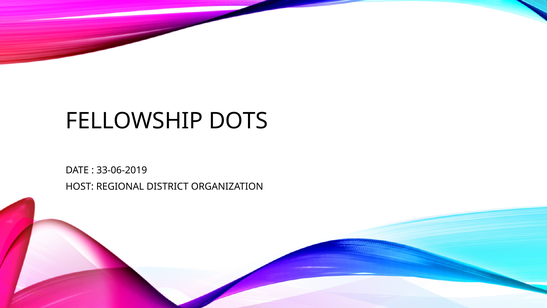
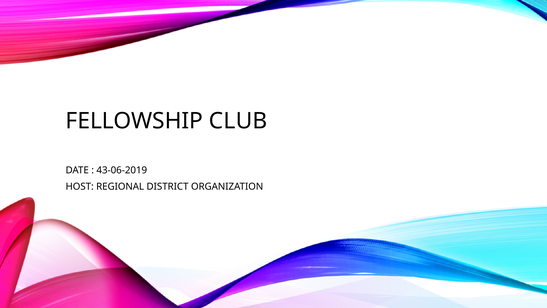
DOTS: DOTS -> CLUB
33-06-2019: 33-06-2019 -> 43-06-2019
